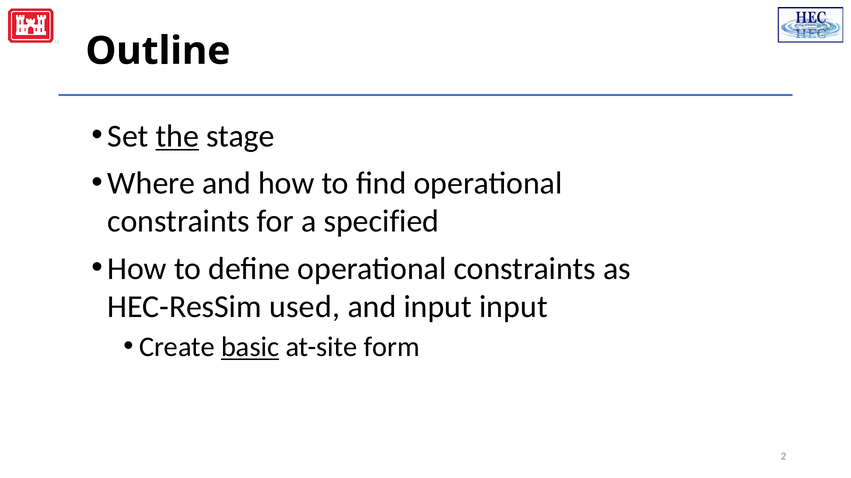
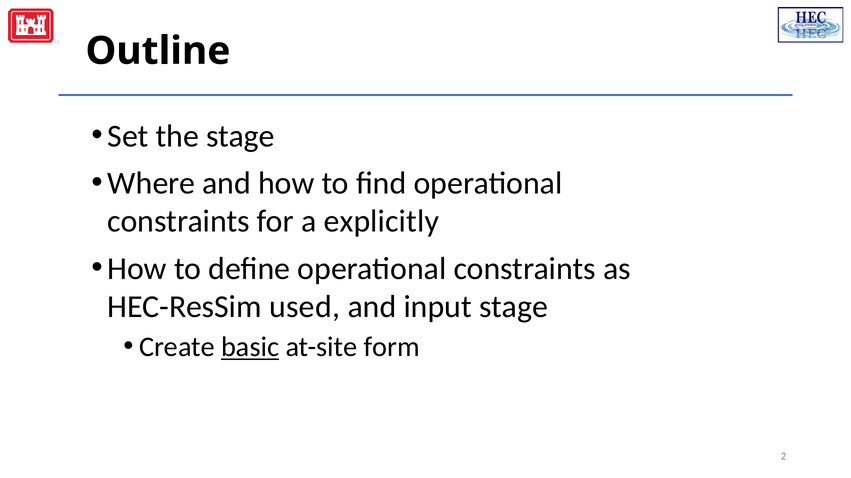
the underline: present -> none
specified: specified -> explicitly
input input: input -> stage
